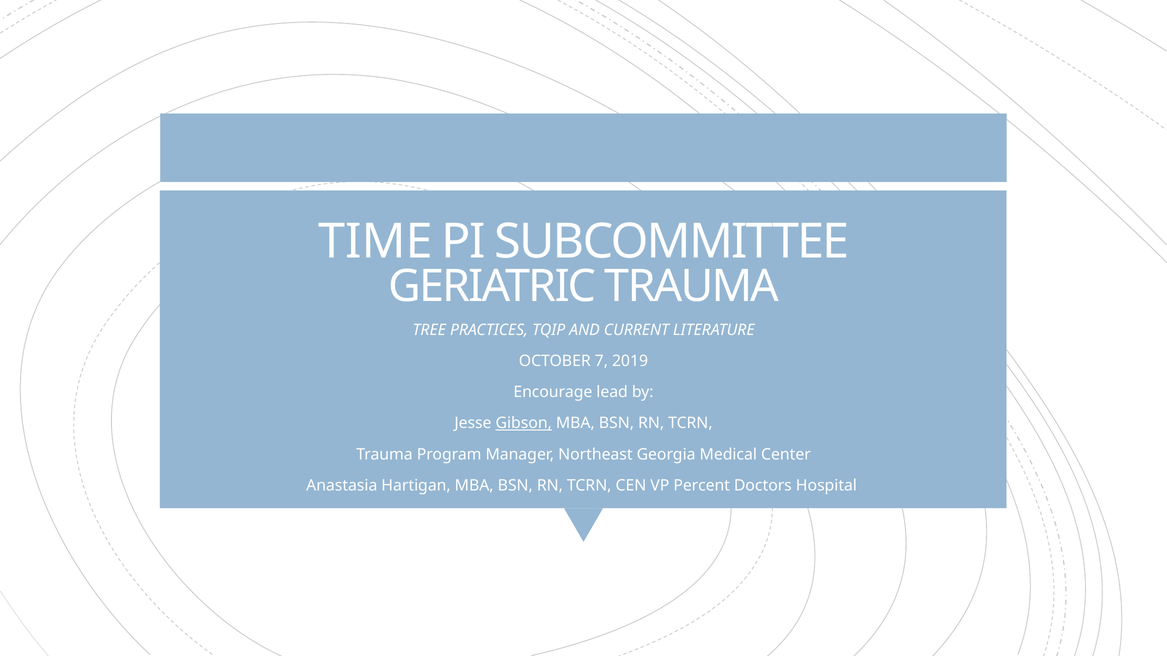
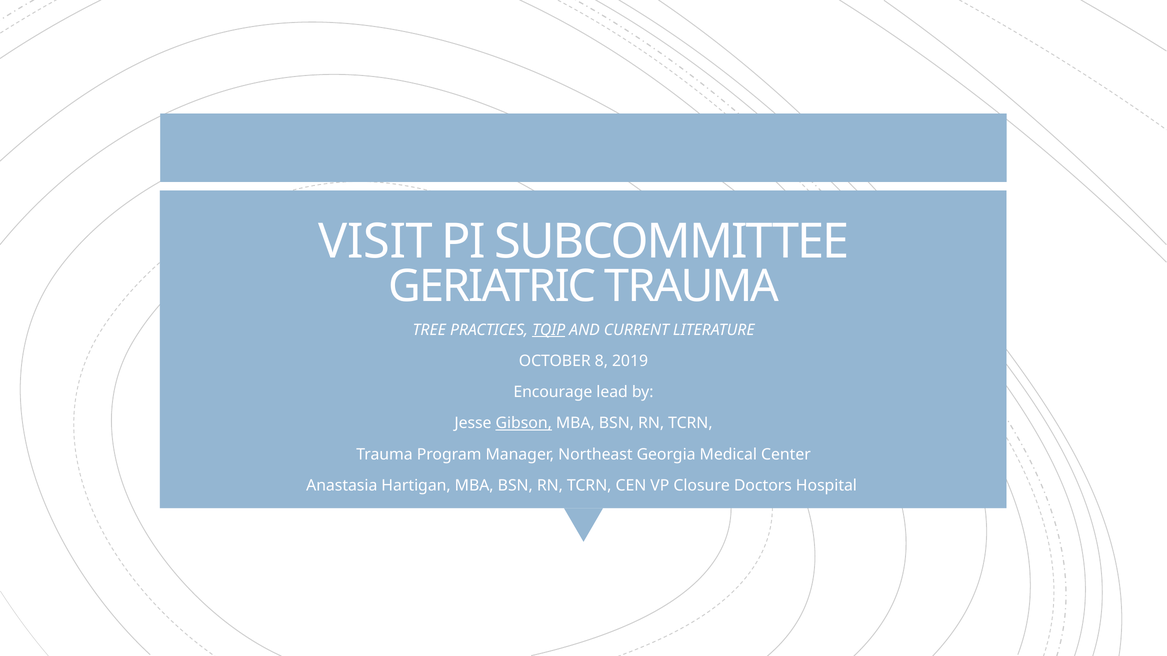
TIME: TIME -> VISIT
TQIP underline: none -> present
7: 7 -> 8
Percent: Percent -> Closure
